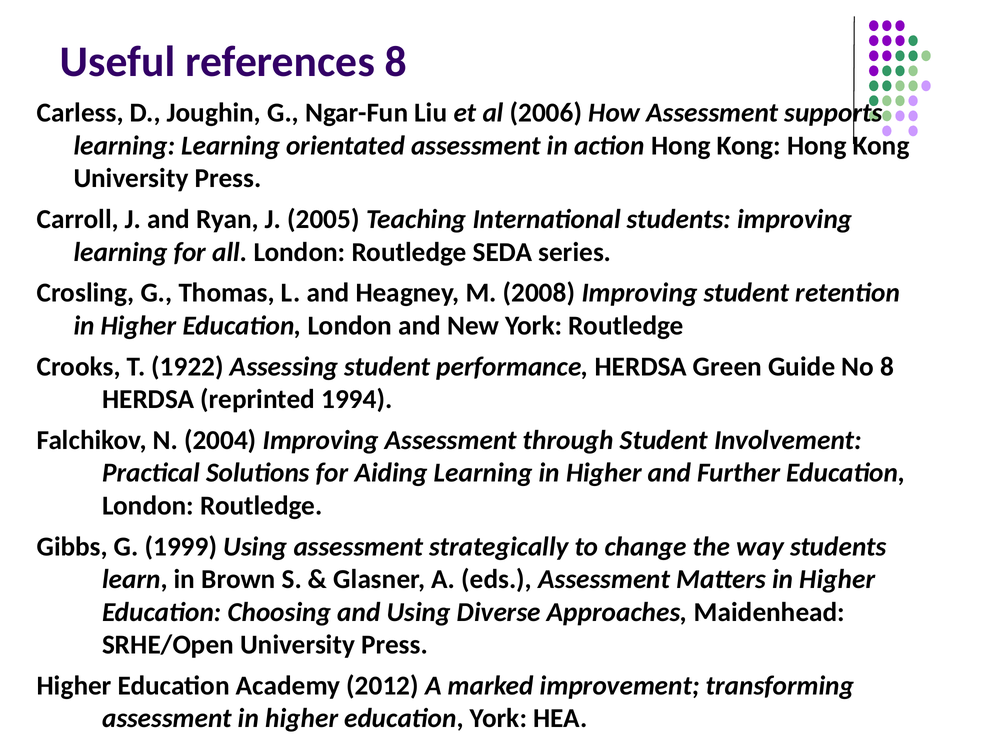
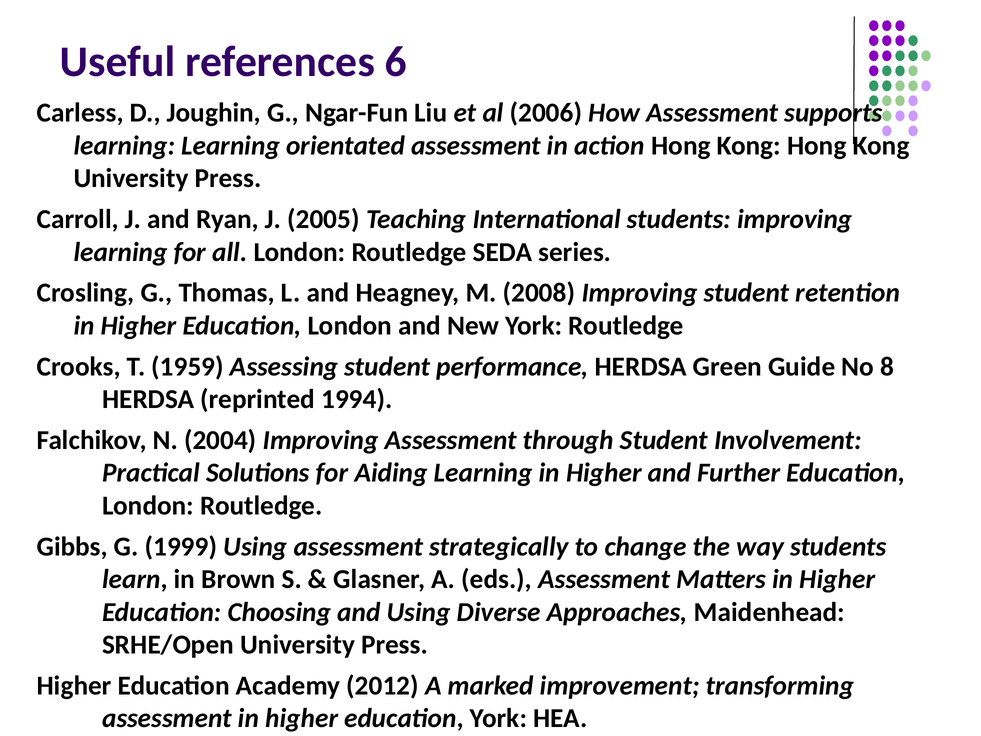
references 8: 8 -> 6
1922: 1922 -> 1959
